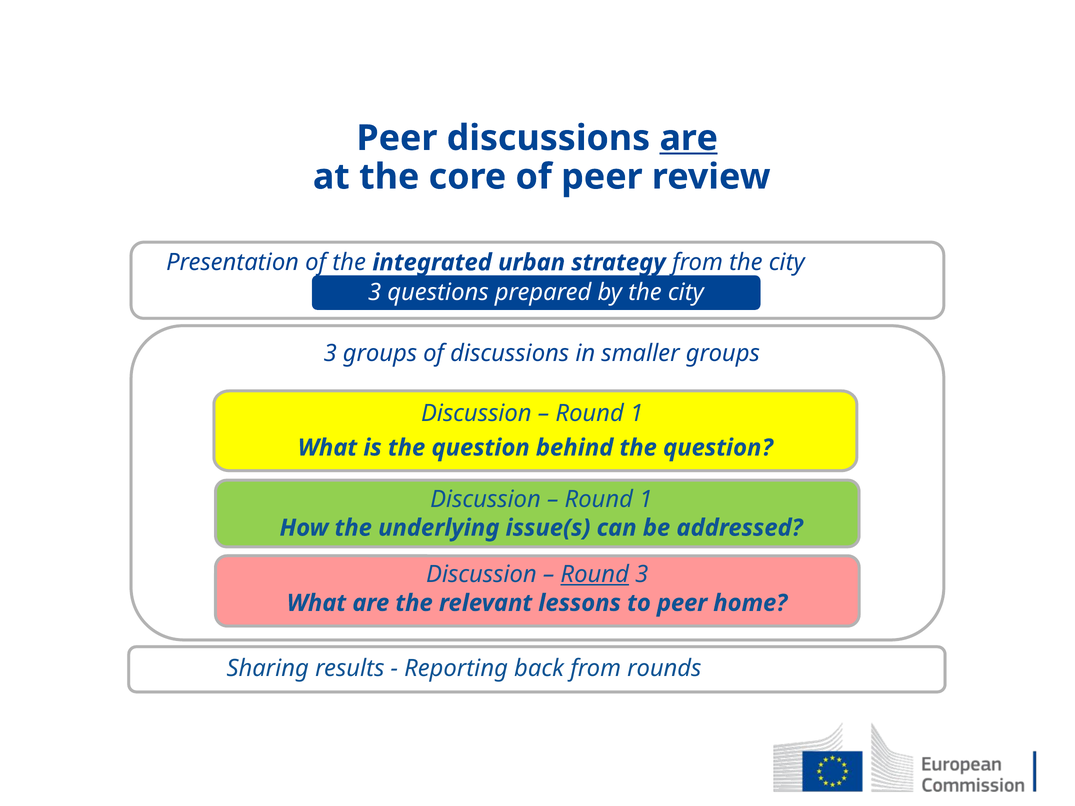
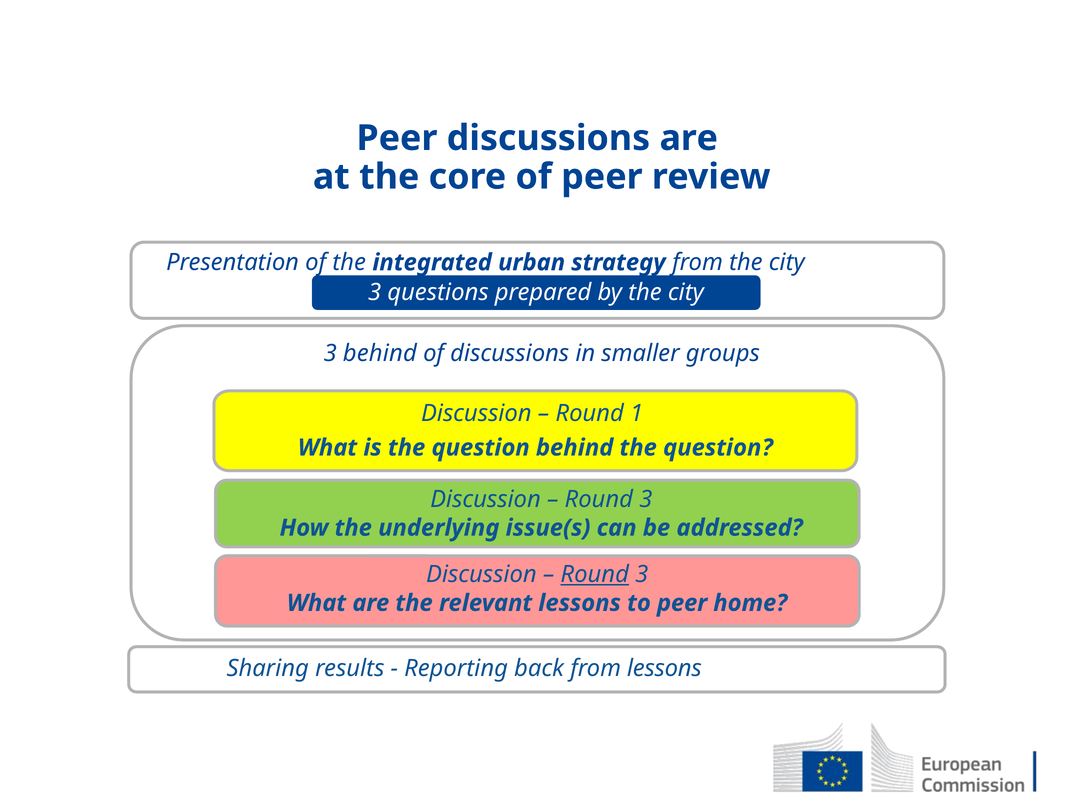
are at (689, 138) underline: present -> none
3 groups: groups -> behind
1 at (646, 499): 1 -> 3
from rounds: rounds -> lessons
